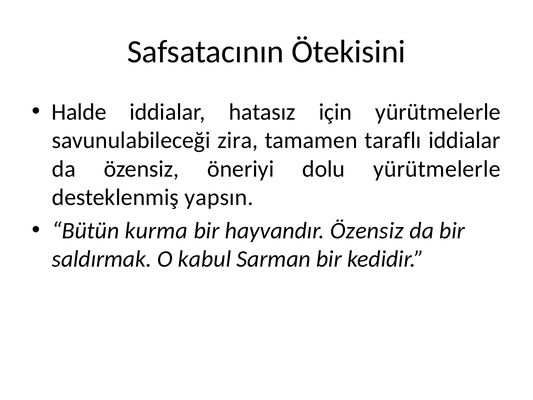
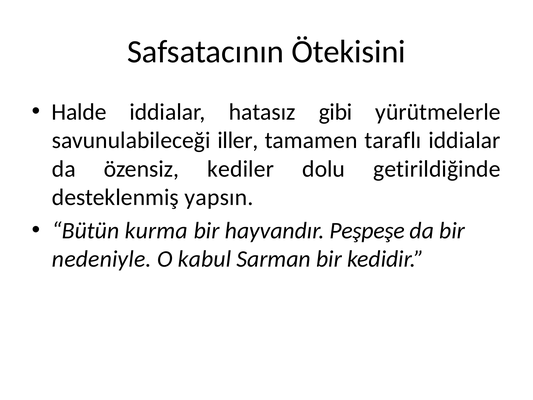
için: için -> gibi
zira: zira -> iller
öneriyi: öneriyi -> kediler
dolu yürütmelerle: yürütmelerle -> getirildiğinde
hayvandır Özensiz: Özensiz -> Peşpeşe
saldırmak: saldırmak -> nedeniyle
